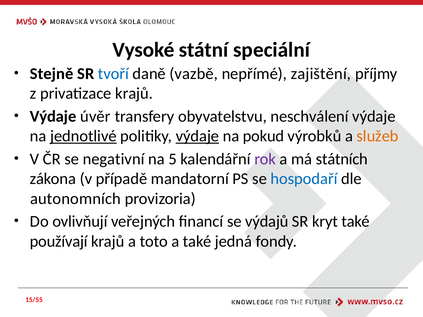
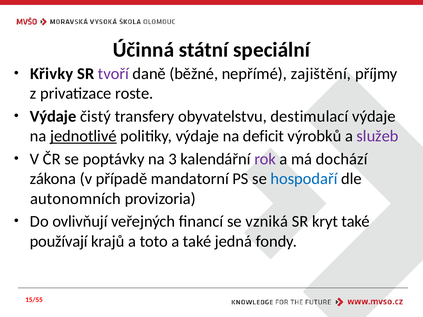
Vysoké: Vysoké -> Účinná
Stejně: Stejně -> Křivky
tvoří colour: blue -> purple
vazbě: vazbě -> běžné
privatizace krajů: krajů -> roste
úvěr: úvěr -> čistý
neschválení: neschválení -> destimulací
výdaje at (197, 136) underline: present -> none
pokud: pokud -> deficit
služeb colour: orange -> purple
negativní: negativní -> poptávky
5: 5 -> 3
státních: státních -> dochází
výdajů: výdajů -> vzniká
